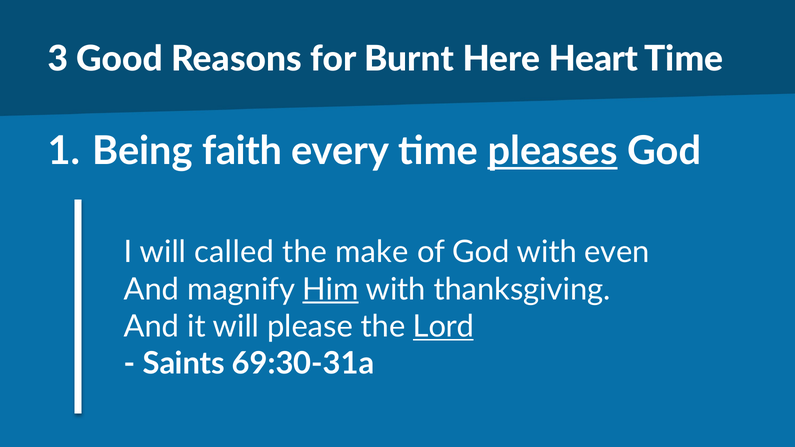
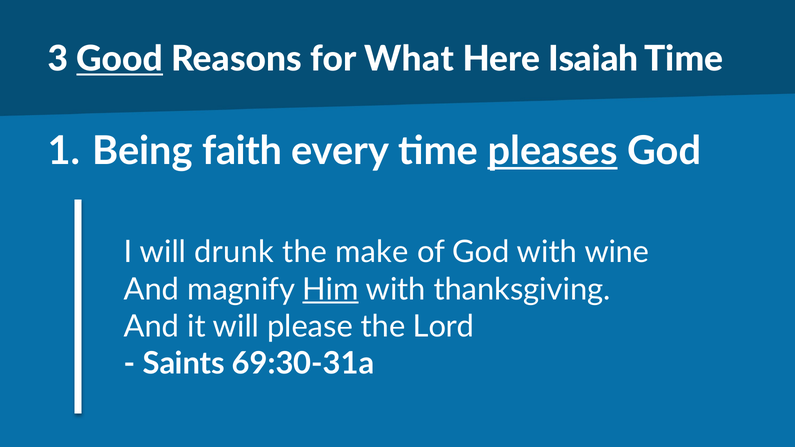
Good underline: none -> present
Burnt: Burnt -> What
Heart: Heart -> Isaiah
called: called -> drunk
even: even -> wine
Lord underline: present -> none
